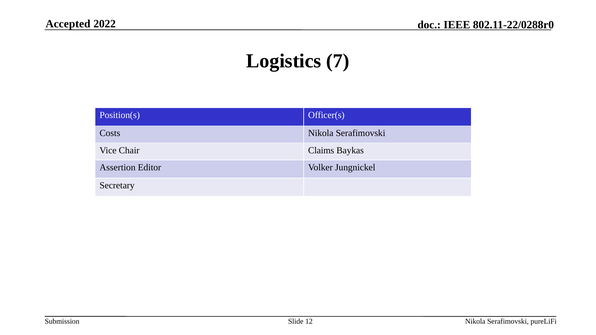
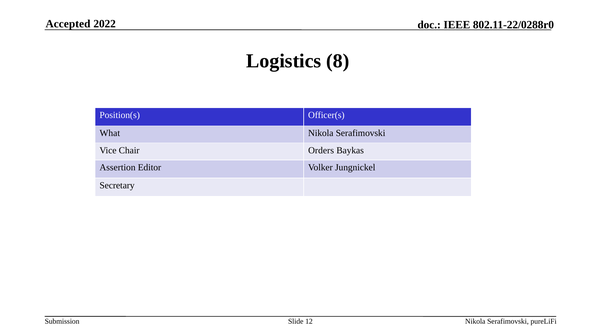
7: 7 -> 8
Costs: Costs -> What
Claims: Claims -> Orders
